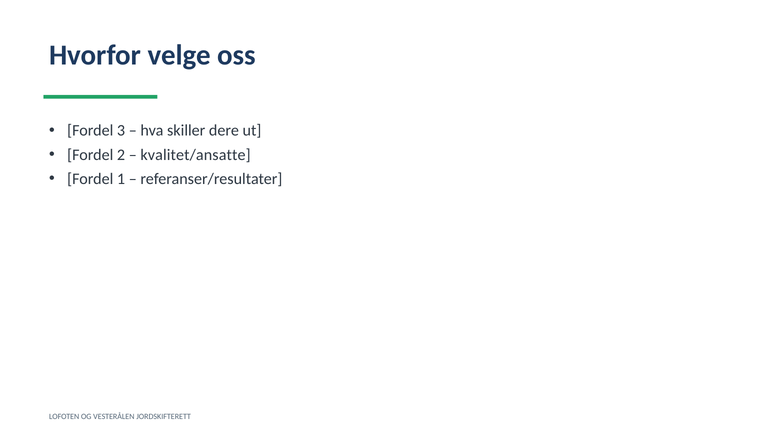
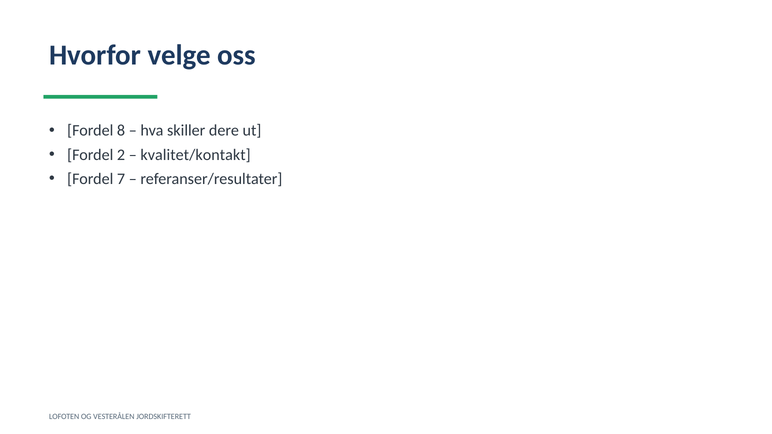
3: 3 -> 8
kvalitet/ansatte: kvalitet/ansatte -> kvalitet/kontakt
1: 1 -> 7
